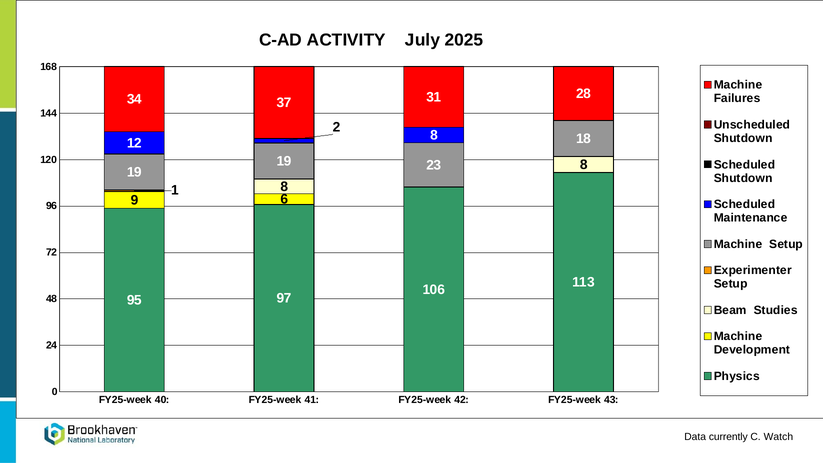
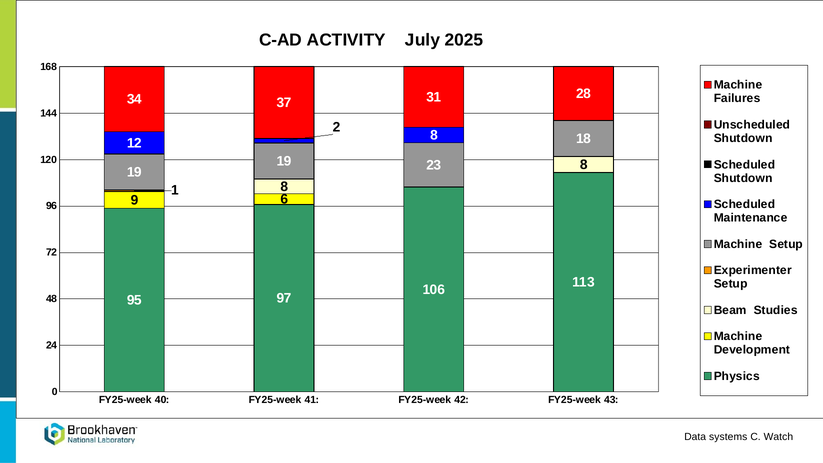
currently: currently -> systems
